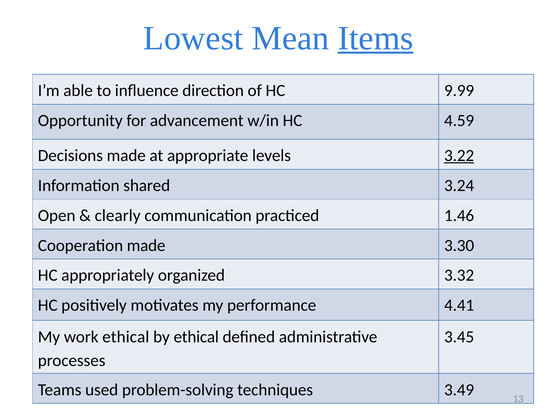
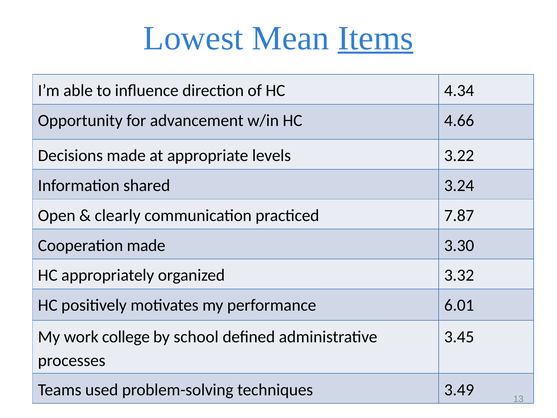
9.99: 9.99 -> 4.34
4.59: 4.59 -> 4.66
3.22 underline: present -> none
1.46: 1.46 -> 7.87
4.41: 4.41 -> 6.01
work ethical: ethical -> college
by ethical: ethical -> school
